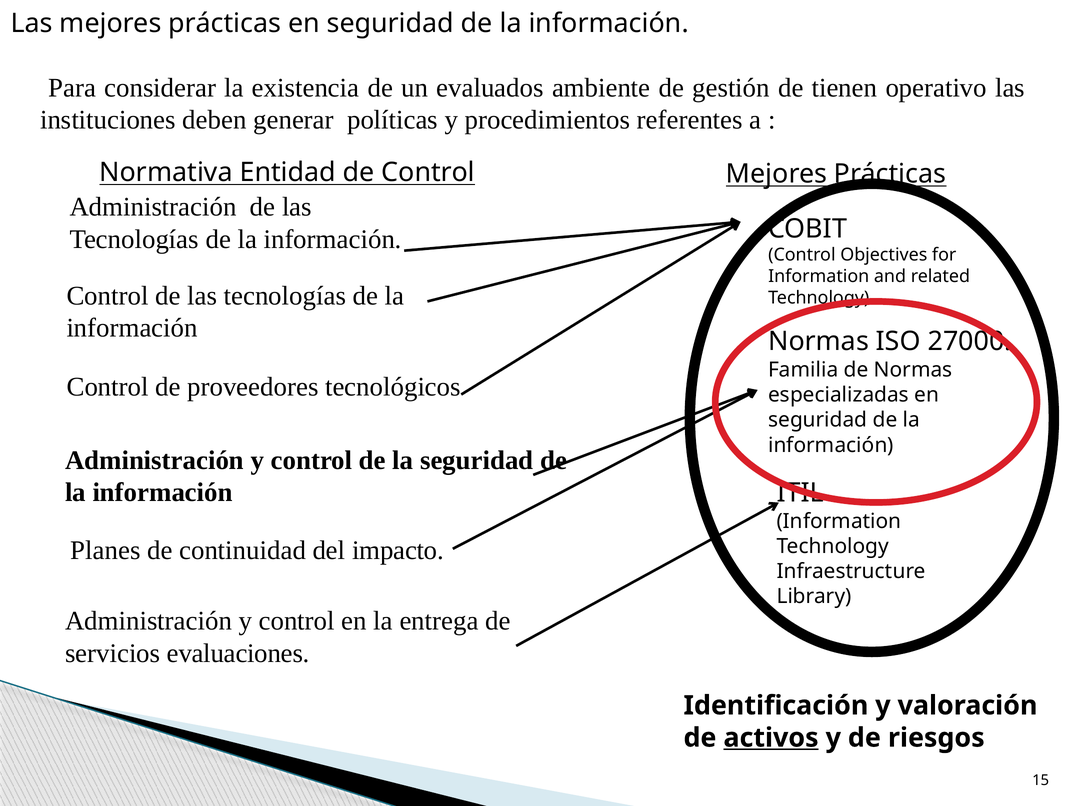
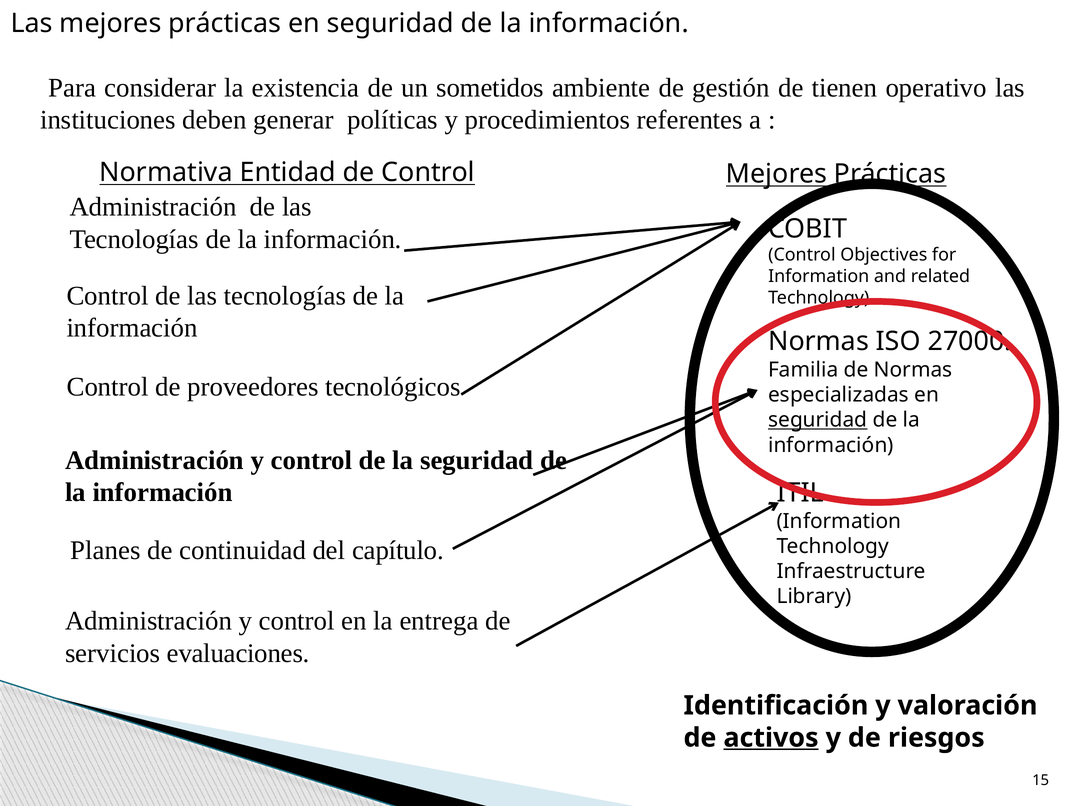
evaluados: evaluados -> sometidos
seguridad at (818, 420) underline: none -> present
impacto: impacto -> capítulo
